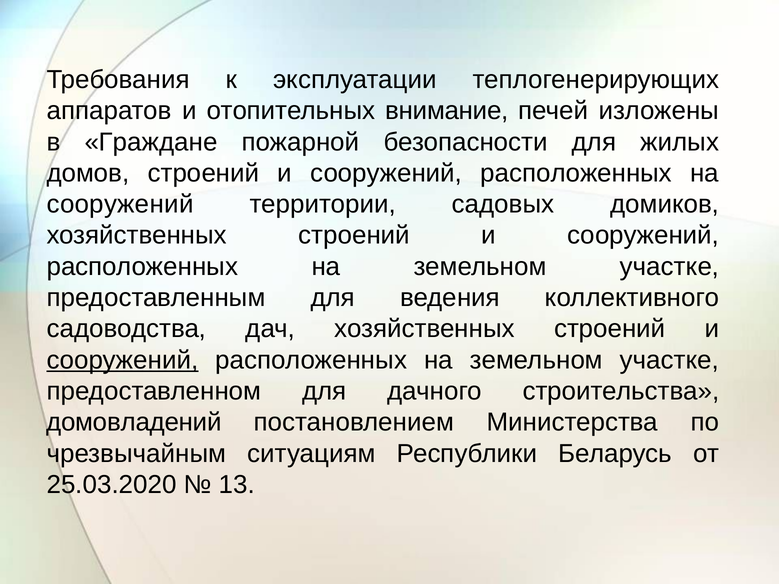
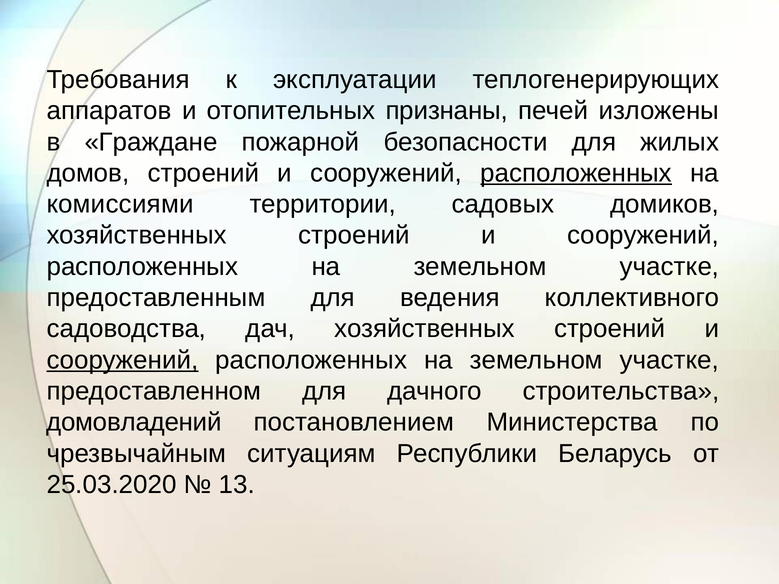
внимание: внимание -> признаны
расположенных at (576, 173) underline: none -> present
сооружений at (120, 204): сооружений -> комиссиями
